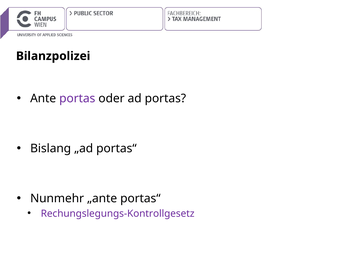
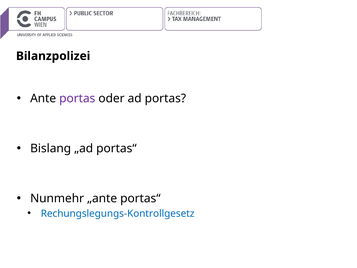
Rechungslegungs-Kontrollgesetz colour: purple -> blue
